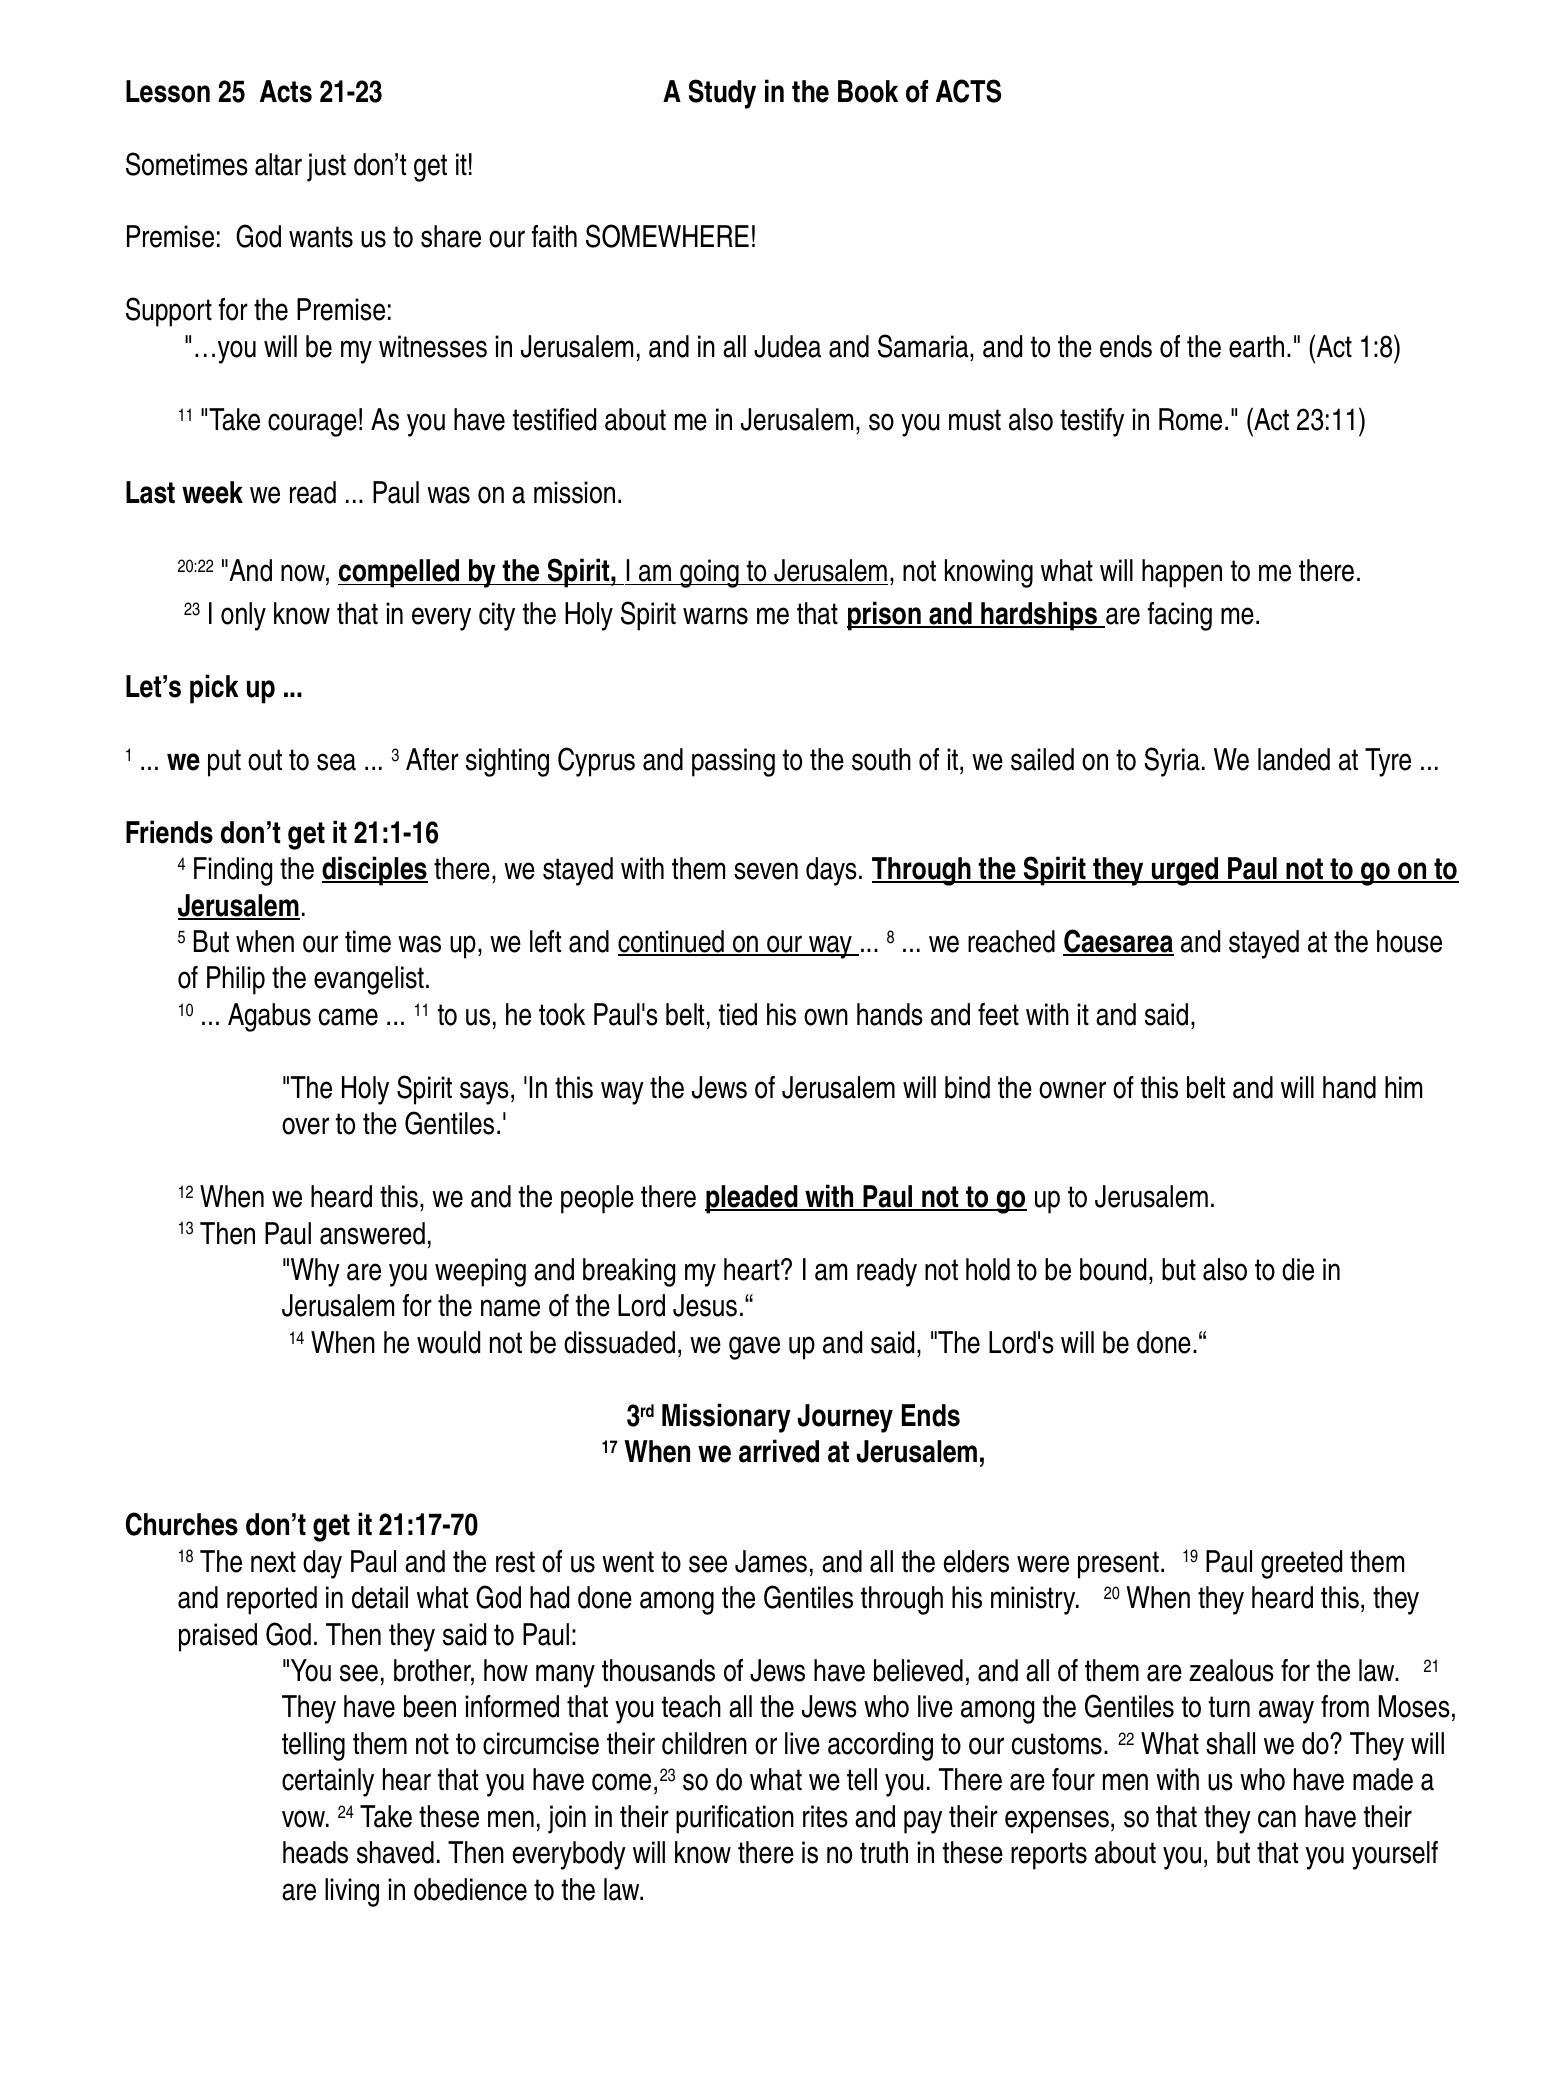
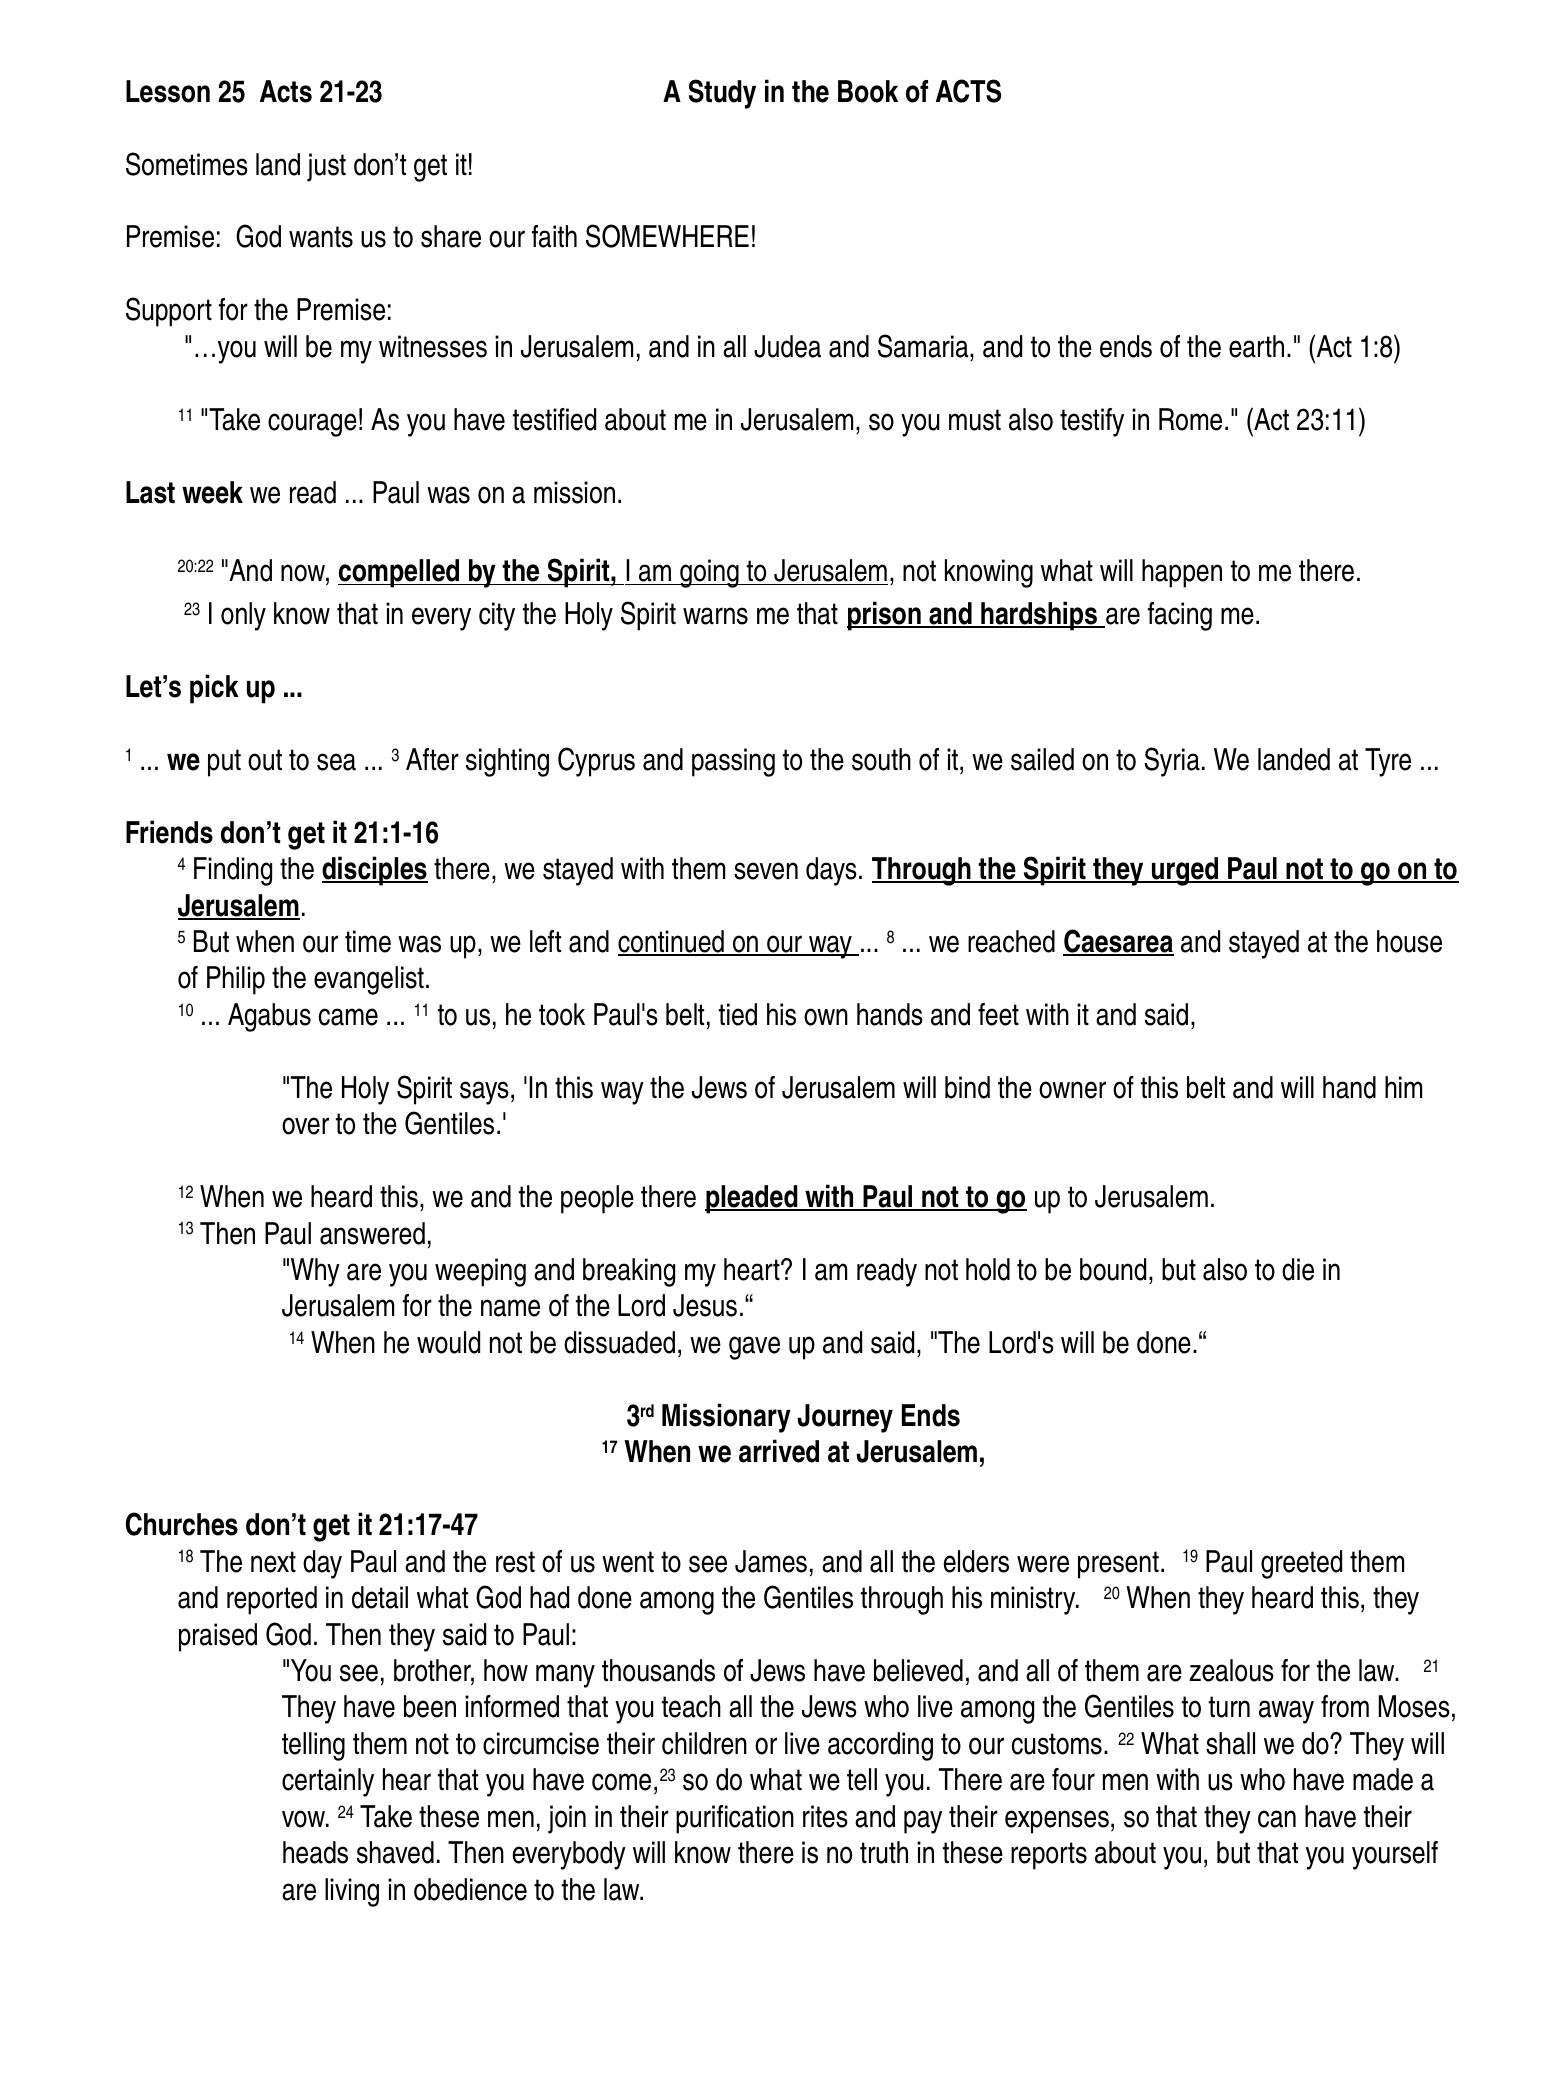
altar: altar -> land
21:17-70: 21:17-70 -> 21:17-47
